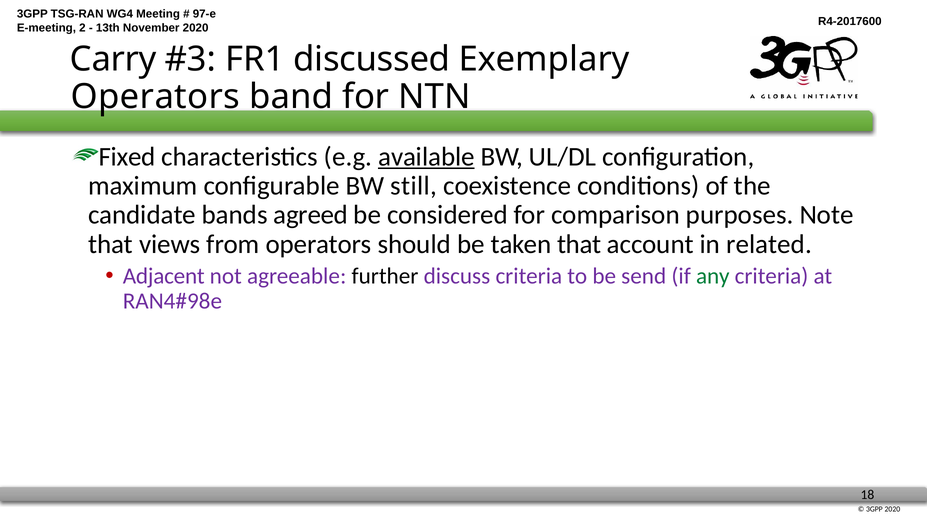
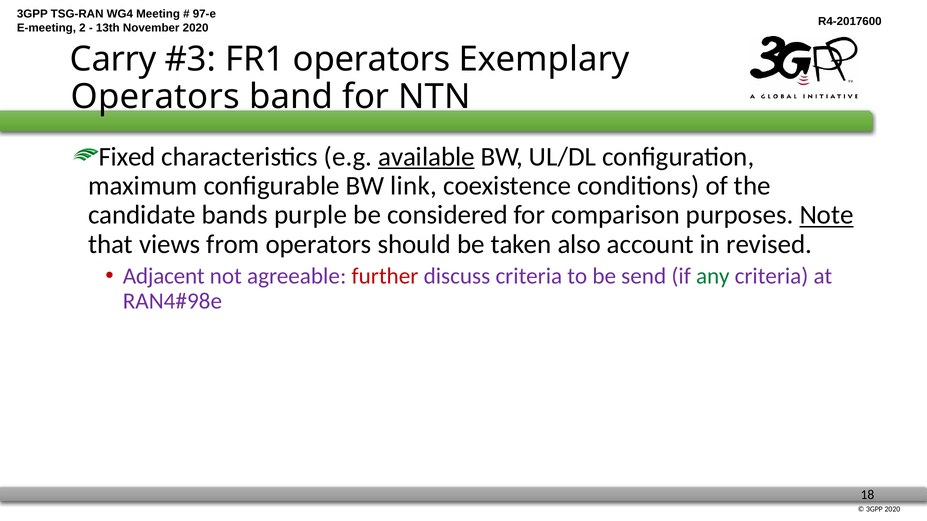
FR1 discussed: discussed -> operators
still: still -> link
agreed: agreed -> purple
Note underline: none -> present
taken that: that -> also
related: related -> revised
further colour: black -> red
